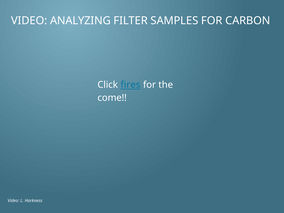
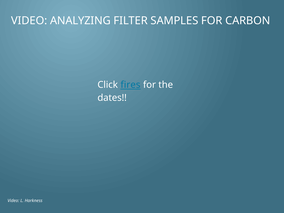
come: come -> dates
